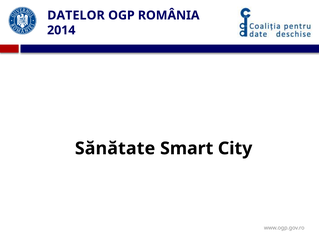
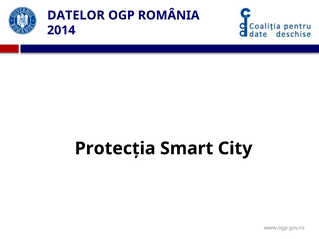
Sănătate: Sănătate -> Protecția
